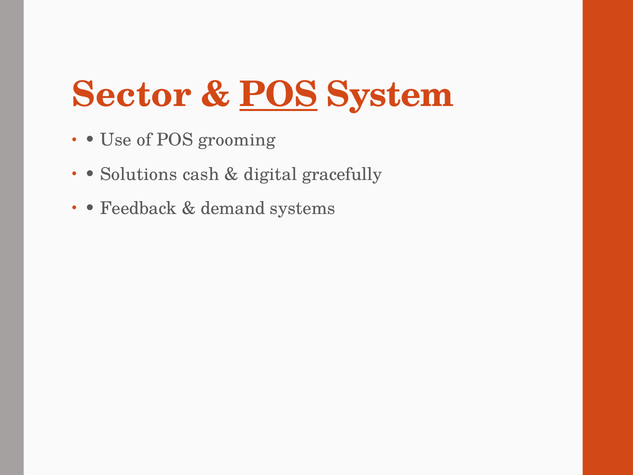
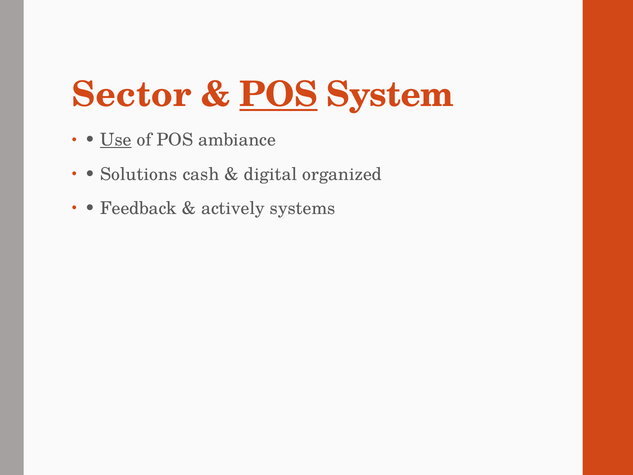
Use underline: none -> present
grooming: grooming -> ambiance
gracefully: gracefully -> organized
demand: demand -> actively
